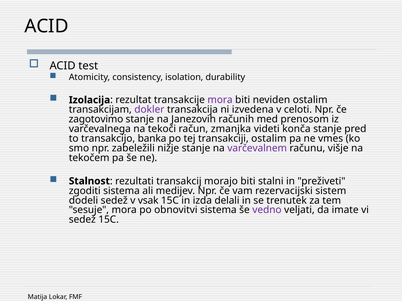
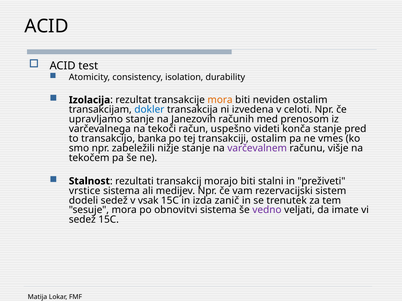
mora at (220, 100) colour: purple -> orange
dokler colour: purple -> blue
zagotovimo: zagotovimo -> upravljamo
zmanjka: zmanjka -> uspešno
zgoditi: zgoditi -> vrstice
delali: delali -> zanič
